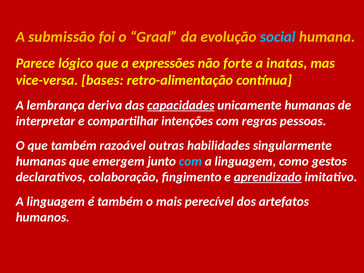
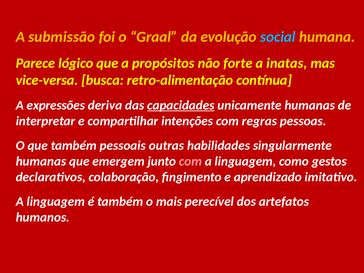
expressões: expressões -> propósitos
bases: bases -> busca
lembrança: lembrança -> expressões
razoável: razoável -> pessoais
com at (190, 161) colour: light blue -> pink
aprendizado underline: present -> none
